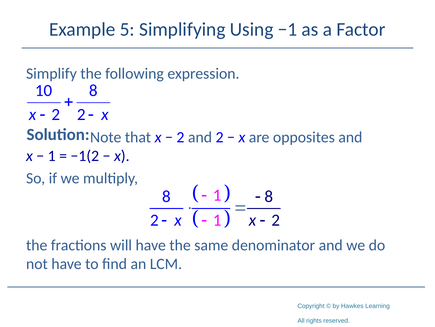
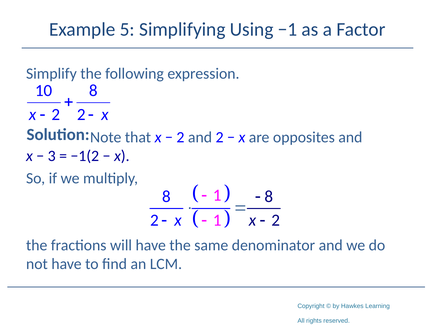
1 at (52, 156): 1 -> 3
